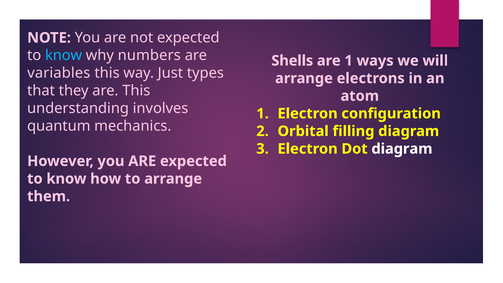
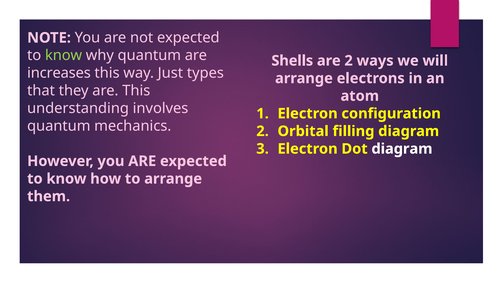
know at (64, 55) colour: light blue -> light green
why numbers: numbers -> quantum
are 1: 1 -> 2
variables: variables -> increases
